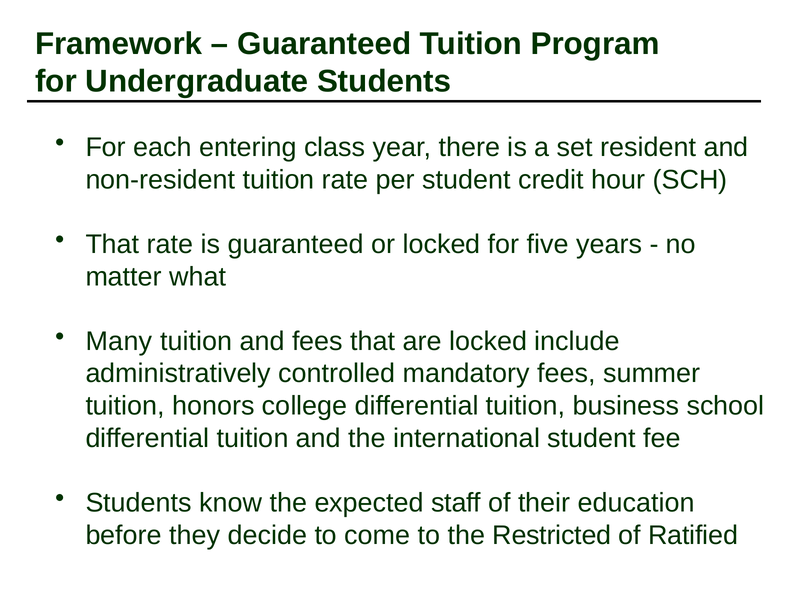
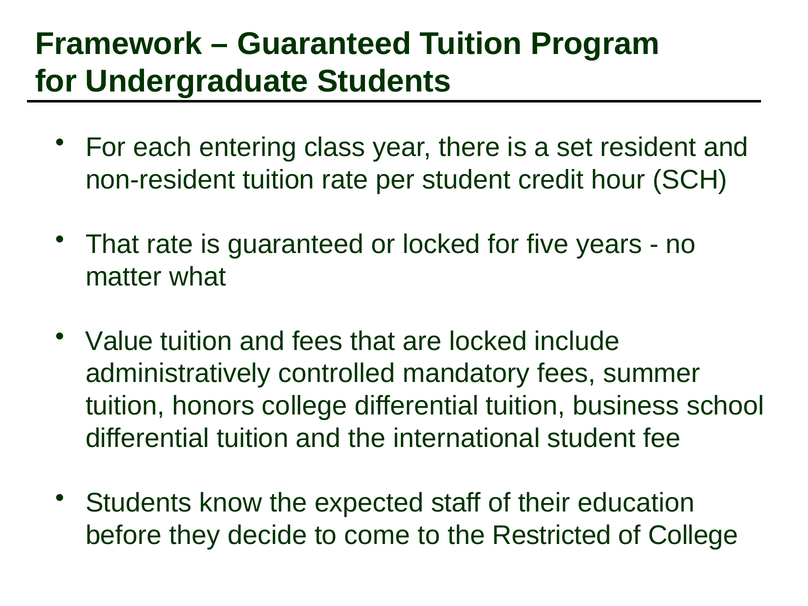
Many: Many -> Value
of Ratified: Ratified -> College
